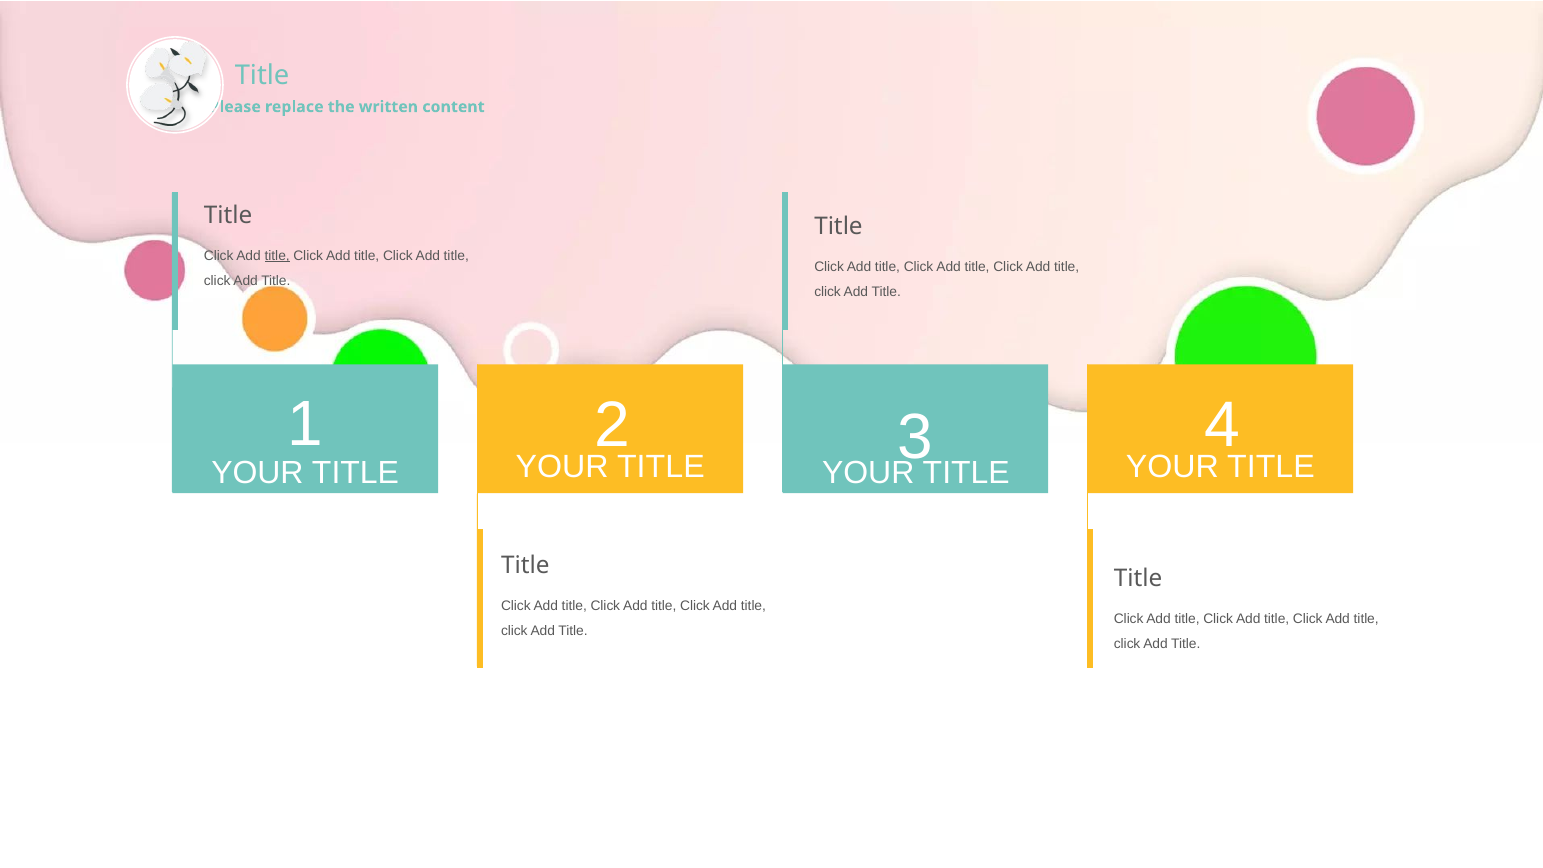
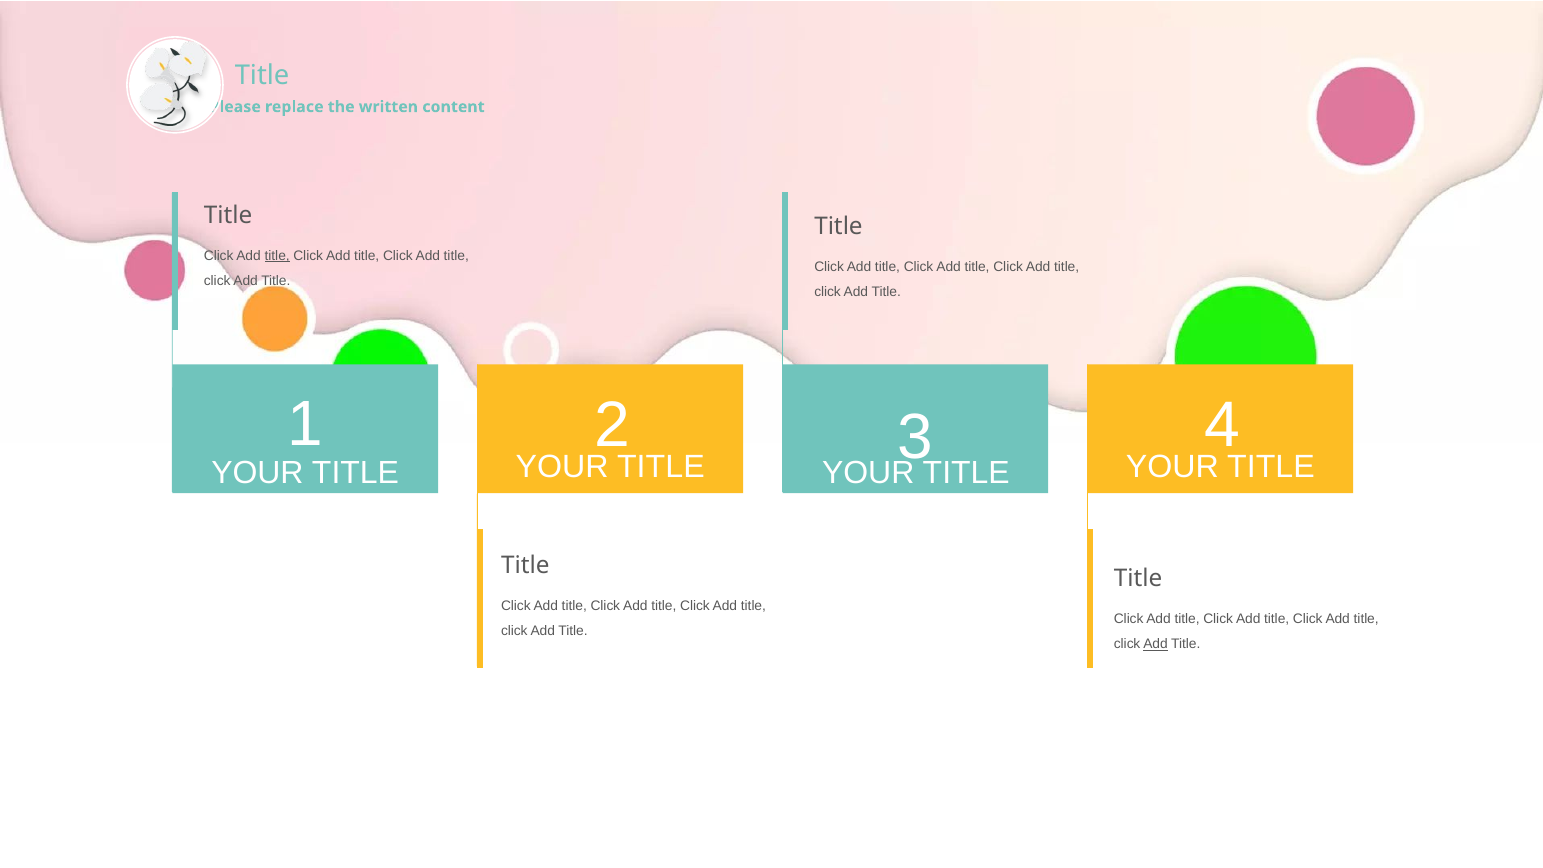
Add at (1156, 644) underline: none -> present
